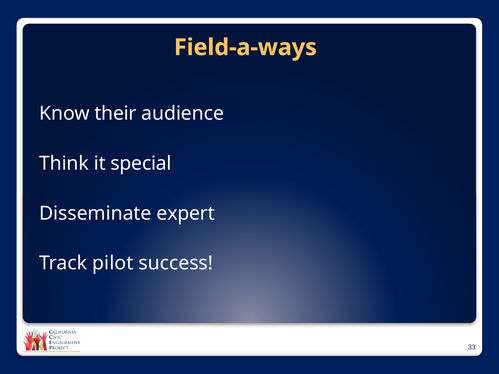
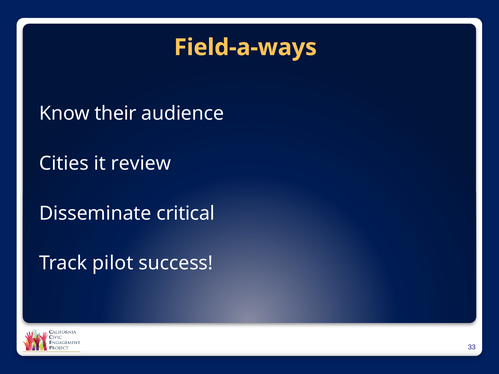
Think: Think -> Cities
special: special -> review
expert: expert -> critical
